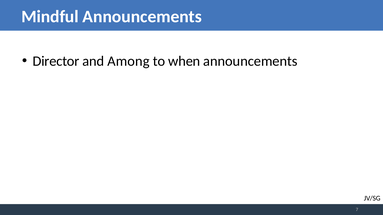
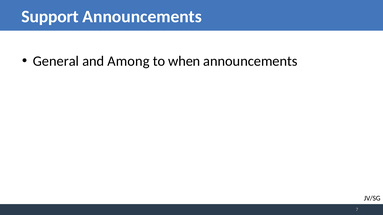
Mindful: Mindful -> Support
Director: Director -> General
